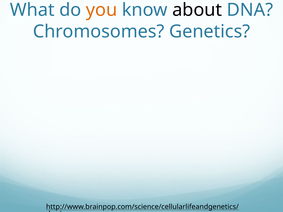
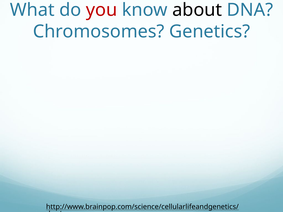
you colour: orange -> red
